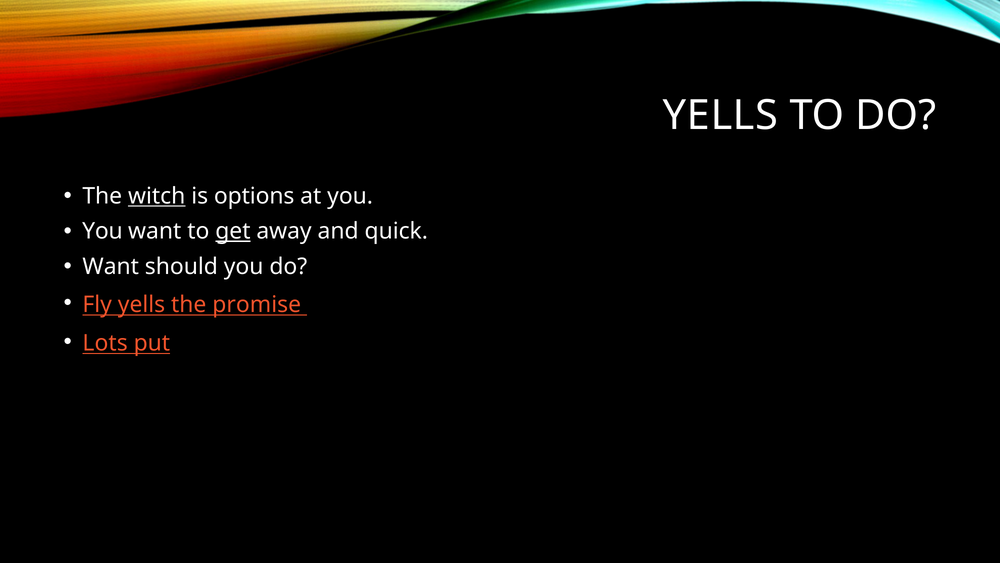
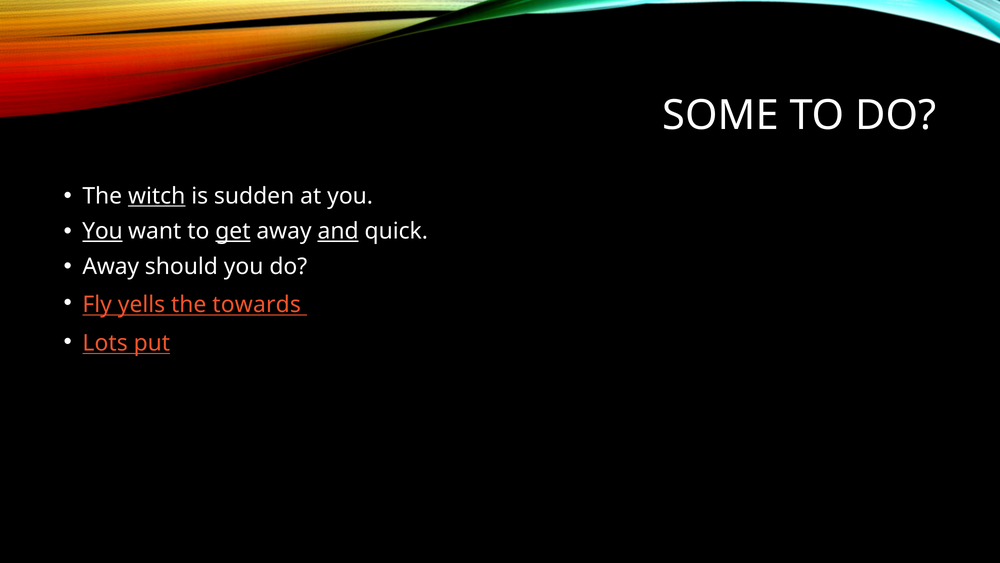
YELLS at (720, 115): YELLS -> SOME
options: options -> sudden
You at (103, 231) underline: none -> present
and underline: none -> present
Want at (111, 266): Want -> Away
promise: promise -> towards
